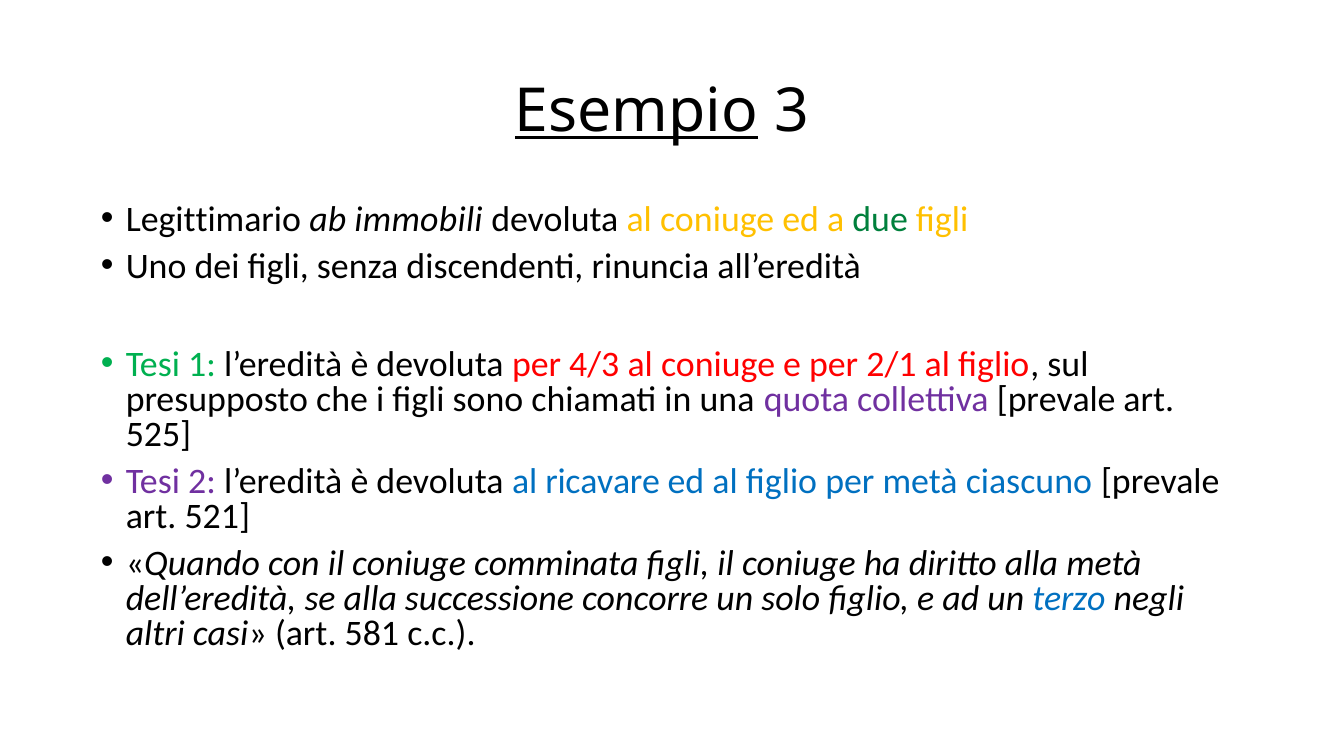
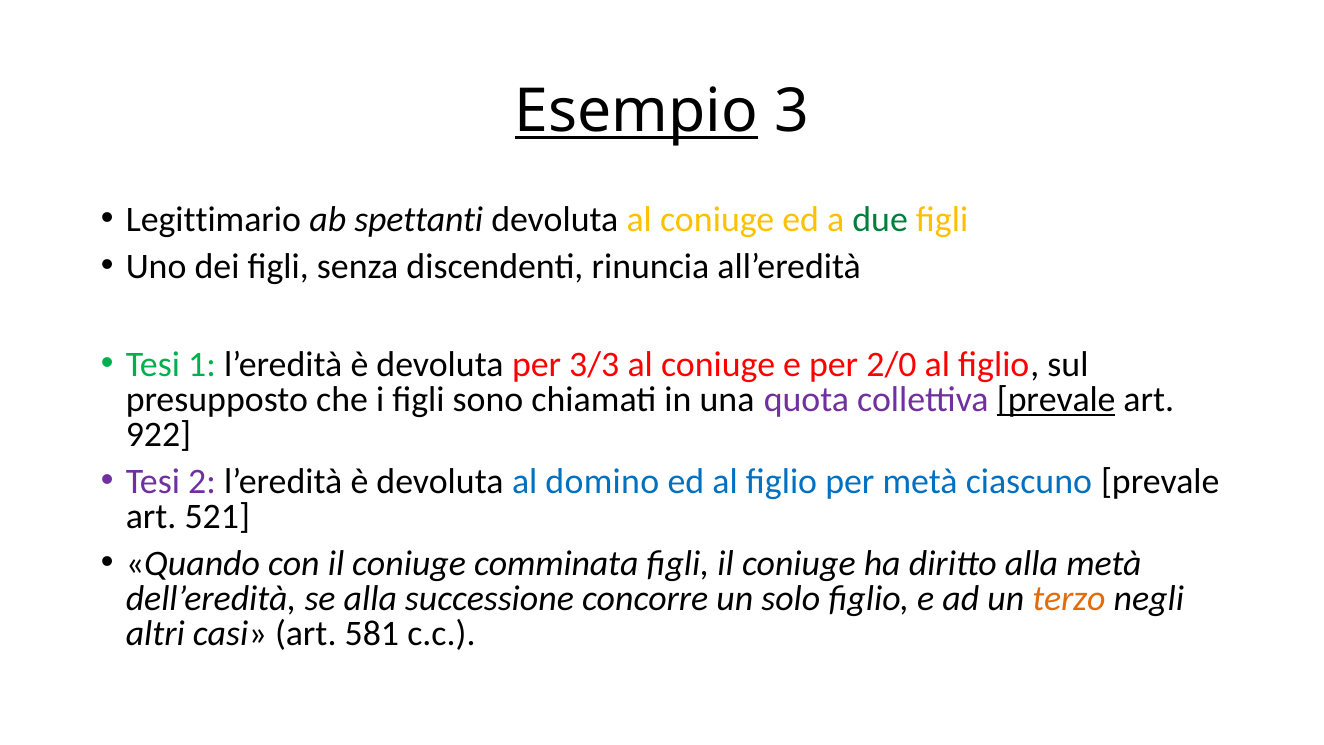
immobili: immobili -> spettanti
4/3: 4/3 -> 3/3
2/1: 2/1 -> 2/0
prevale at (1056, 400) underline: none -> present
525: 525 -> 922
ricavare: ricavare -> domino
terzo colour: blue -> orange
